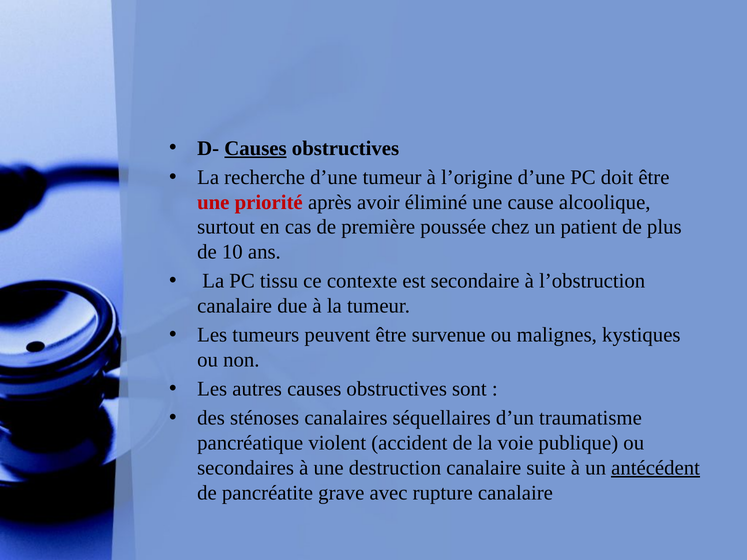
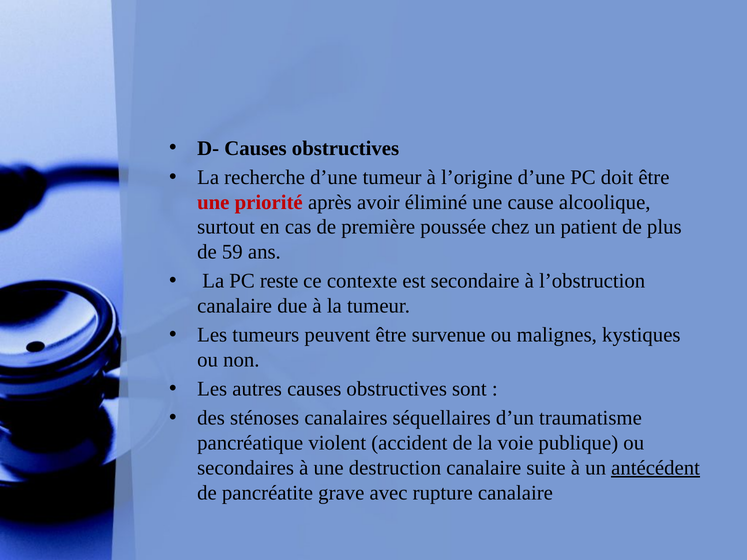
Causes at (255, 148) underline: present -> none
10: 10 -> 59
tissu: tissu -> reste
